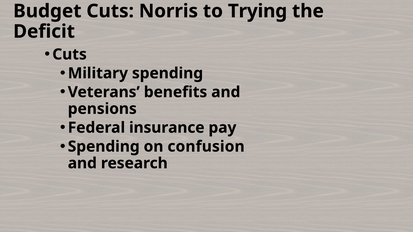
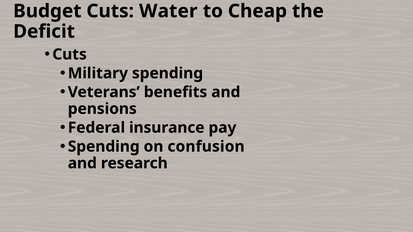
Norris: Norris -> Water
Trying: Trying -> Cheap
